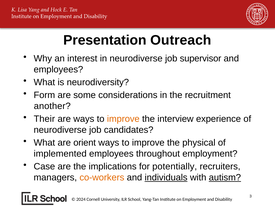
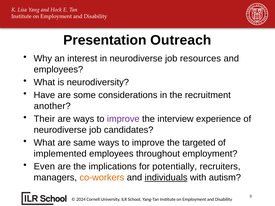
supervisor: supervisor -> resources
Form: Form -> Have
improve at (123, 119) colour: orange -> purple
orient: orient -> same
physical: physical -> targeted
Case: Case -> Even
autism underline: present -> none
